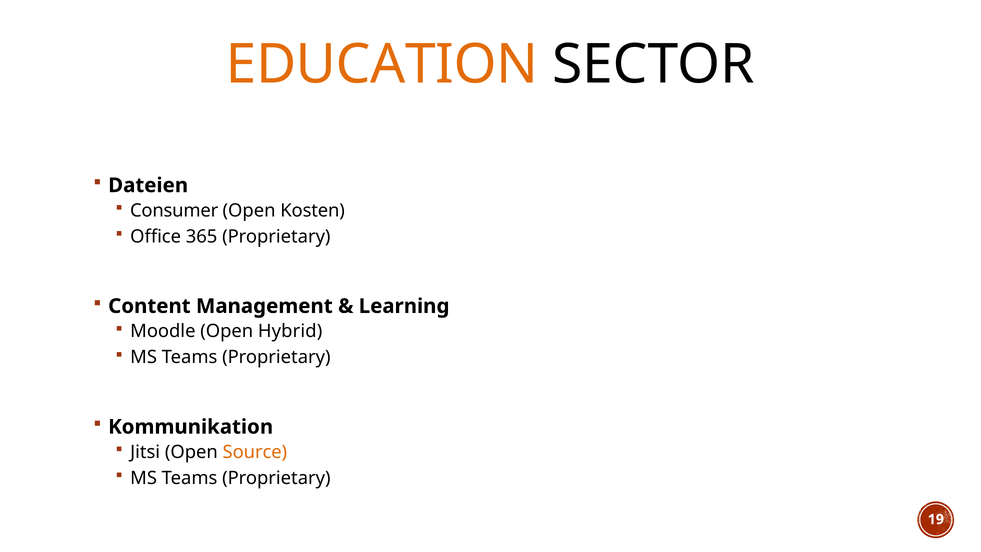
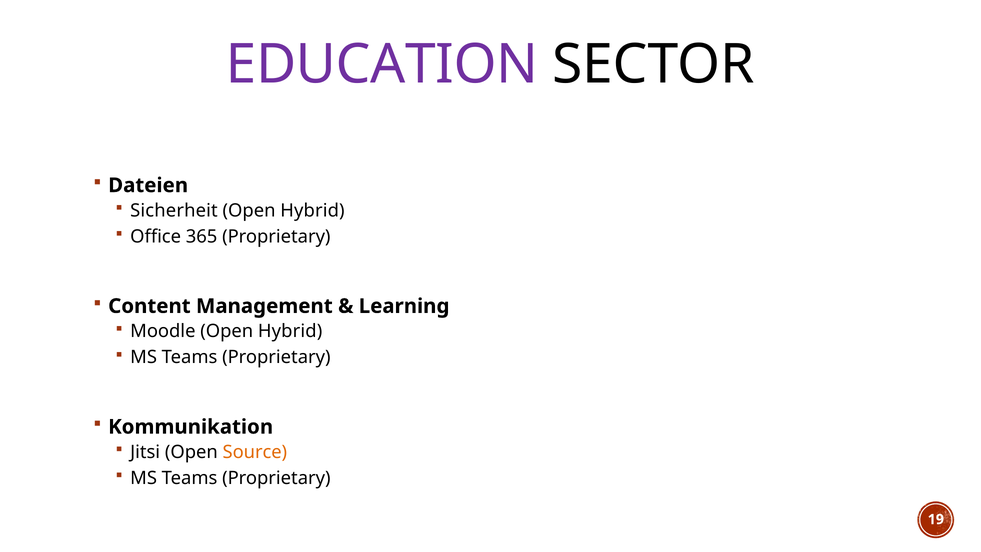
EDUCATION colour: orange -> purple
Consumer: Consumer -> Sicherheit
Kosten at (313, 210): Kosten -> Hybrid
